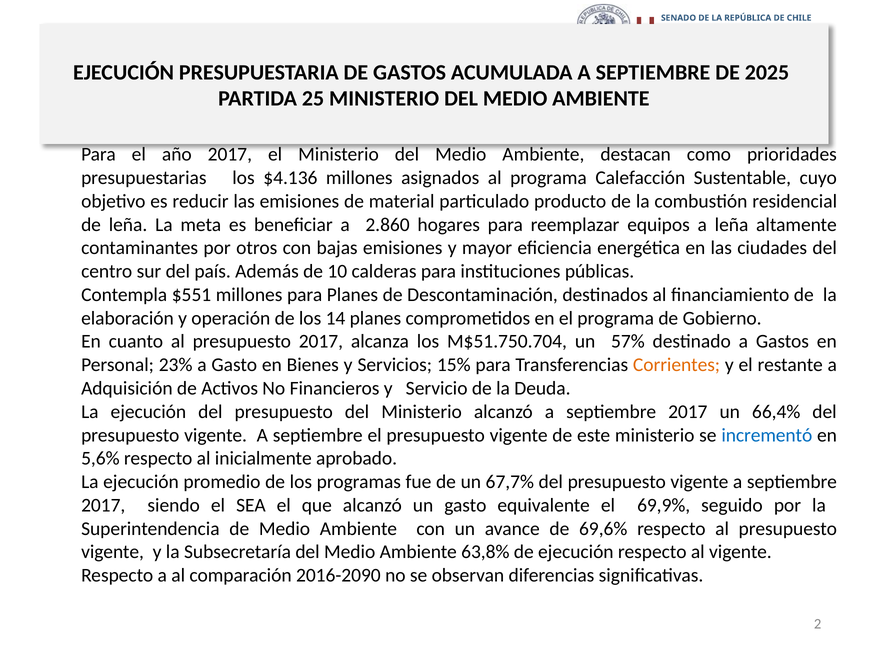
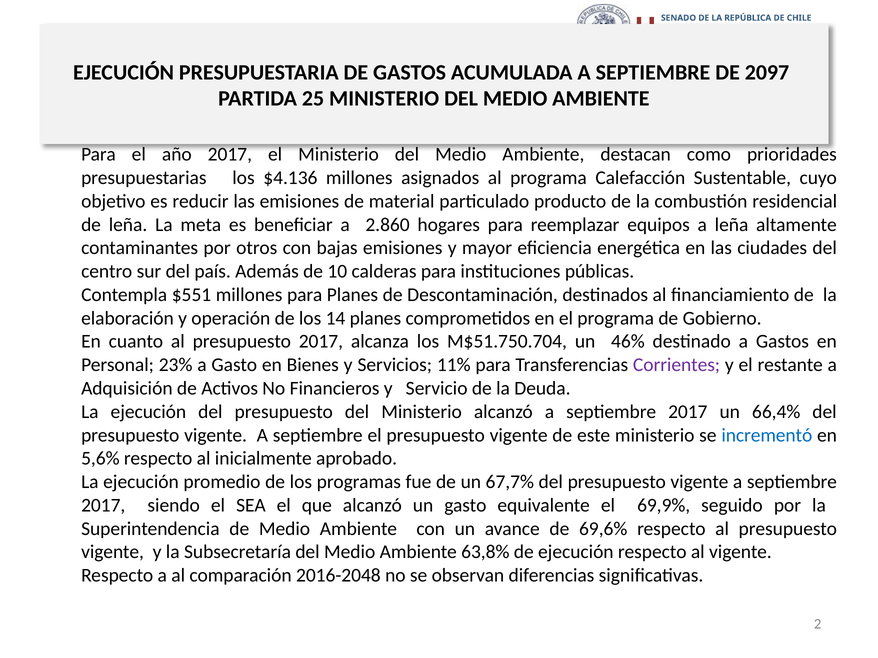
2025: 2025 -> 2097
57%: 57% -> 46%
15%: 15% -> 11%
Corrientes colour: orange -> purple
2016-2090: 2016-2090 -> 2016-2048
